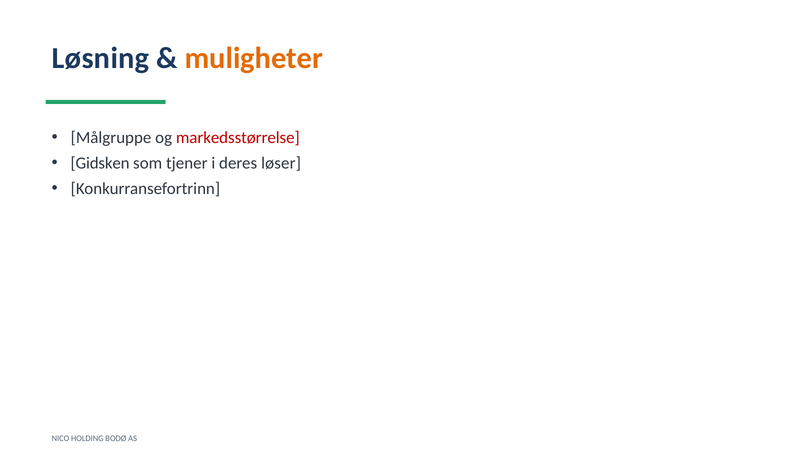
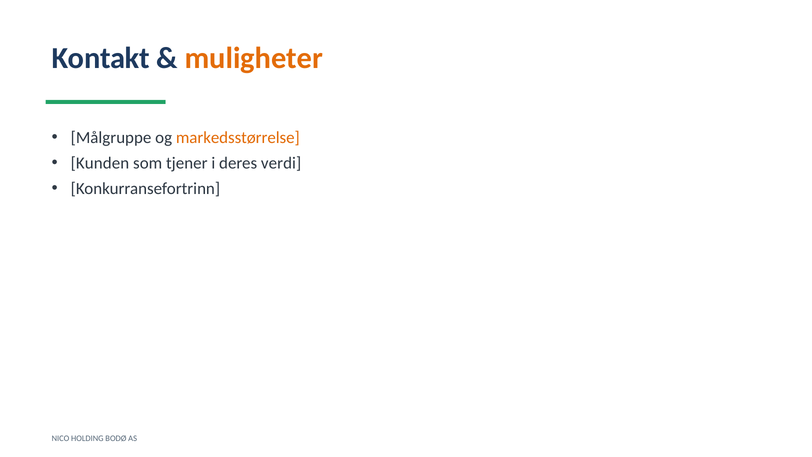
Løsning: Løsning -> Kontakt
markedsstørrelse colour: red -> orange
Gidsken: Gidsken -> Kunden
løser: løser -> verdi
